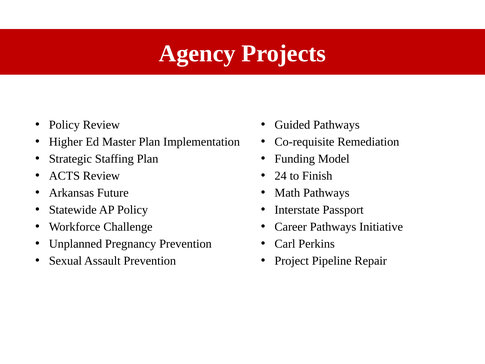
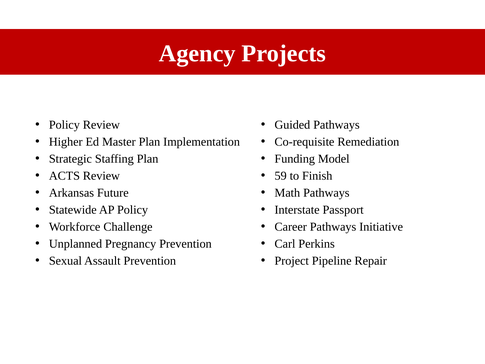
24: 24 -> 59
